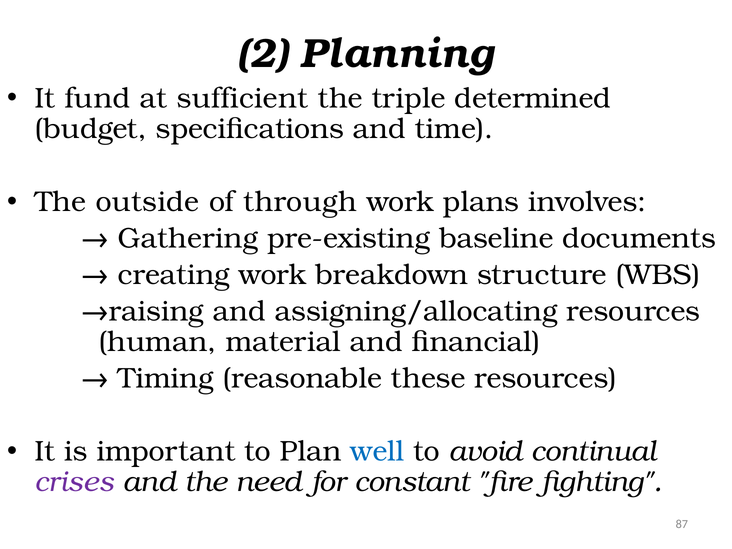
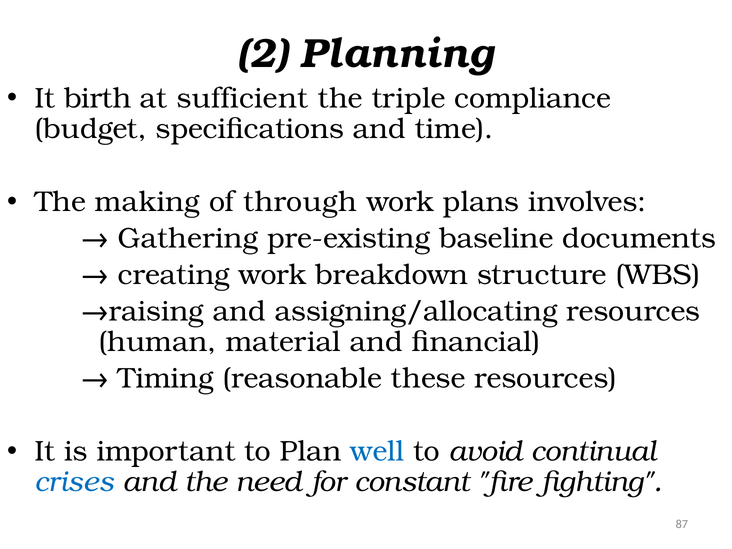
fund: fund -> birth
determined: determined -> compliance
outside: outside -> making
crises colour: purple -> blue
